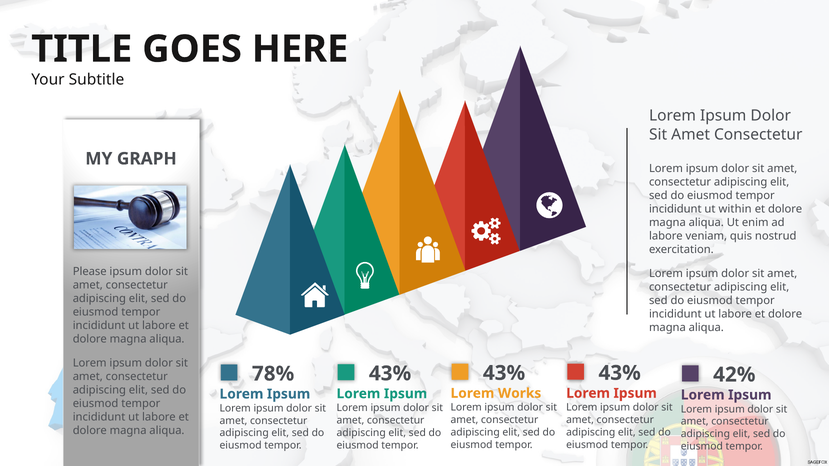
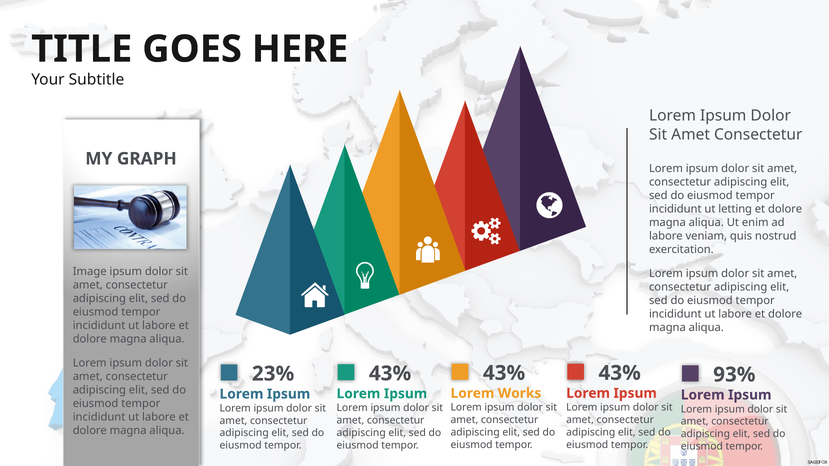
within: within -> letting
Please: Please -> Image
78%: 78% -> 23%
42%: 42% -> 93%
